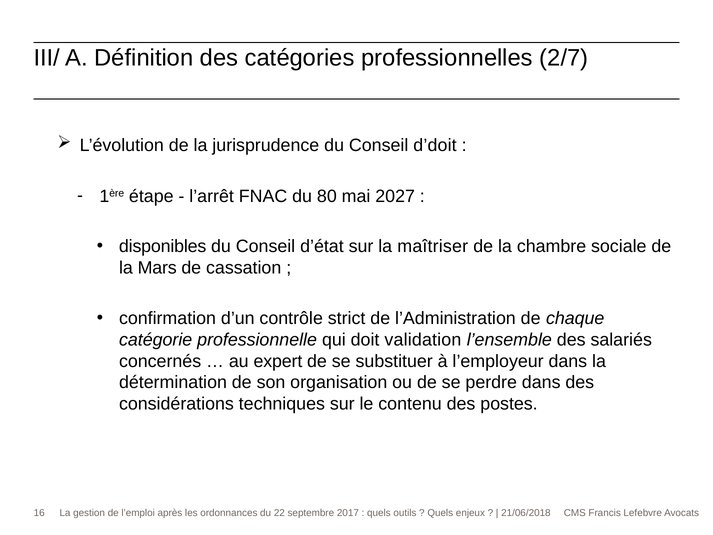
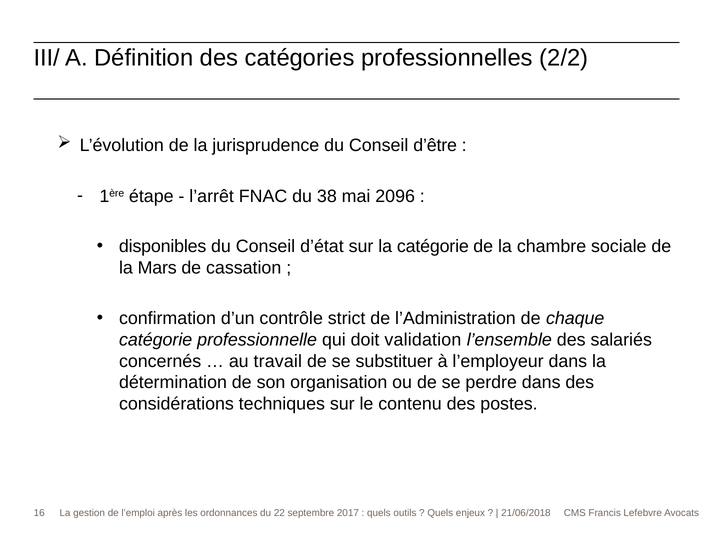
2/7: 2/7 -> 2/2
d’doit: d’doit -> d’être
80: 80 -> 38
2027: 2027 -> 2096
la maîtriser: maîtriser -> catégorie
expert: expert -> travail
